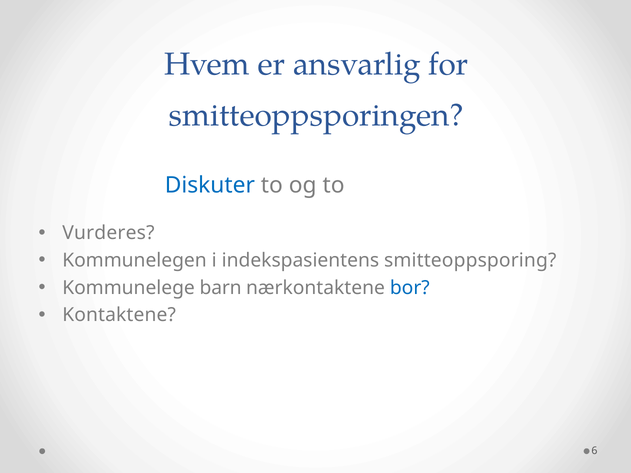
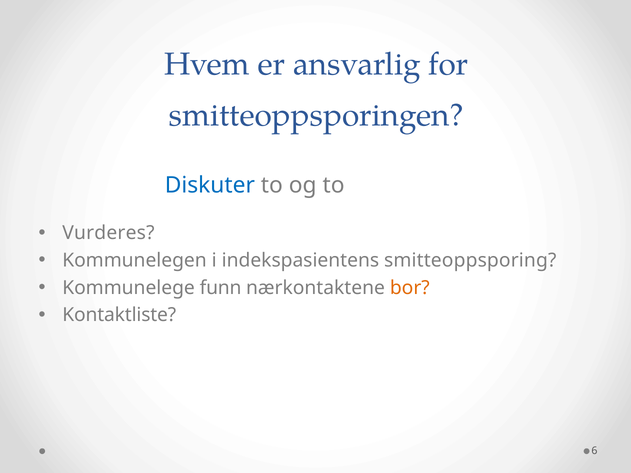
barn: barn -> funn
bor colour: blue -> orange
Kontaktene: Kontaktene -> Kontaktliste
